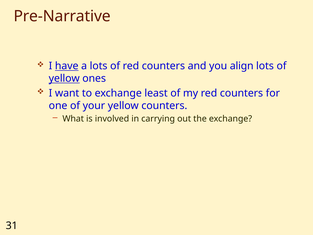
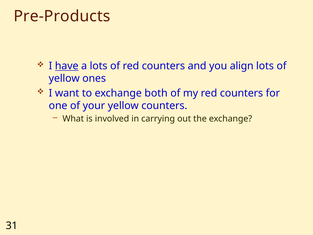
Pre-Narrative: Pre-Narrative -> Pre-Products
yellow at (64, 78) underline: present -> none
least: least -> both
